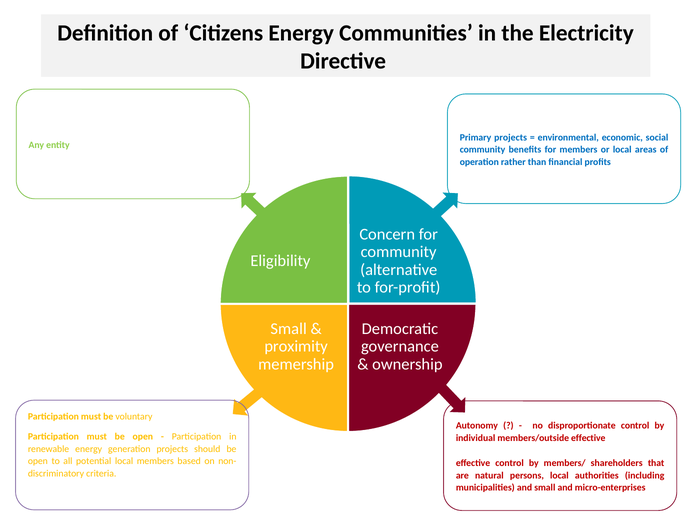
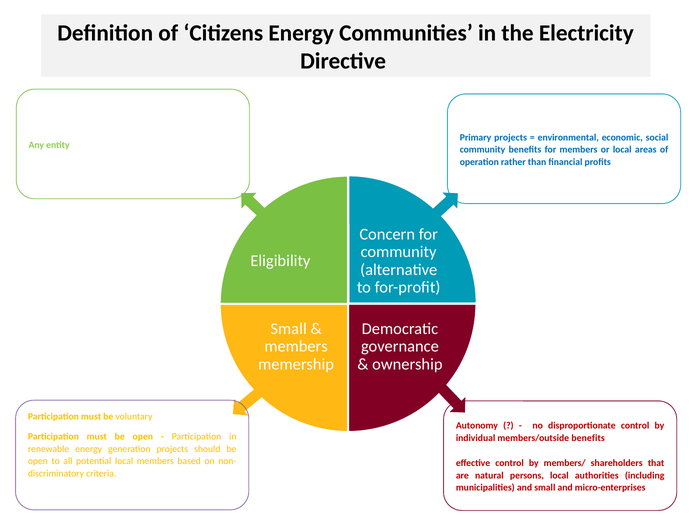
proximity at (296, 347): proximity -> members
members/outside effective: effective -> benefits
